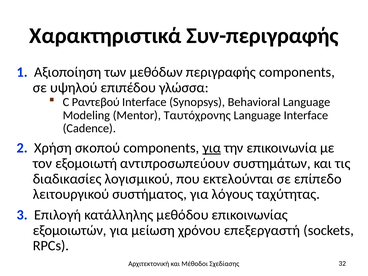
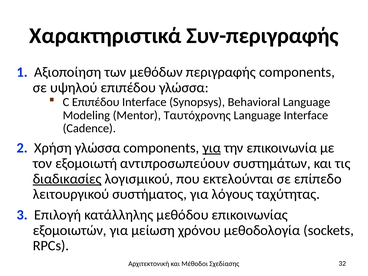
C Ραντεβού: Ραντεβού -> Επιπέδου
Χρήση σκοπού: σκοπού -> γλώσσα
διαδικασίες underline: none -> present
επεξεργαστή: επεξεργαστή -> μεθοδολογία
